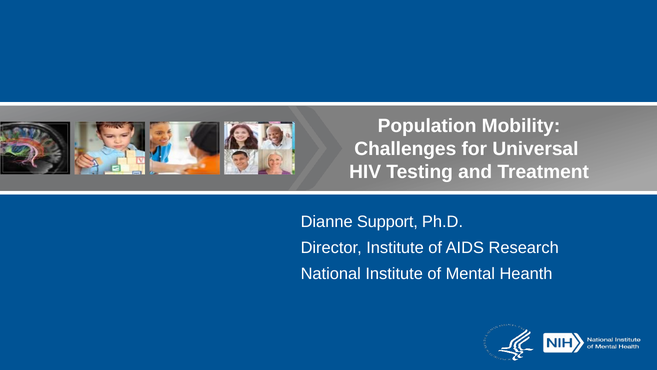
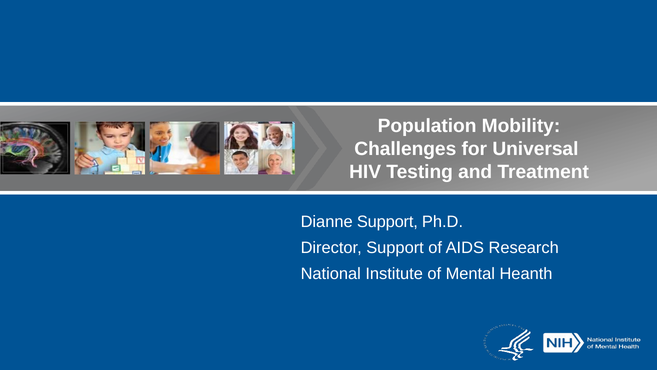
Director Institute: Institute -> Support
